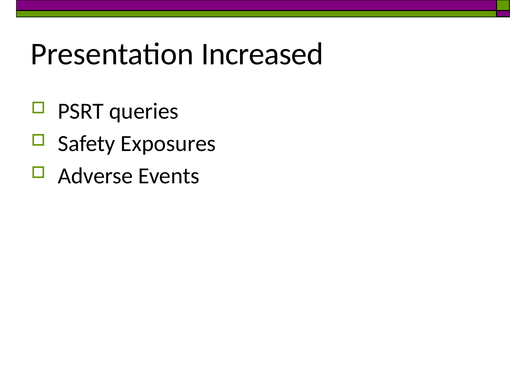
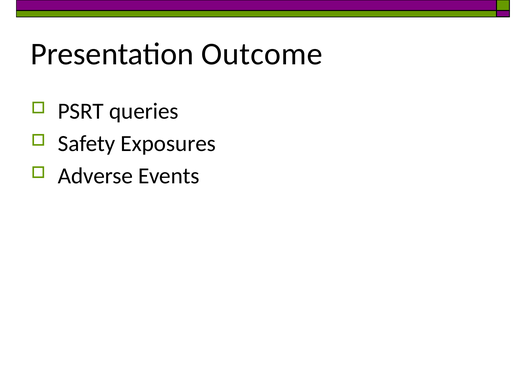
Increased: Increased -> Outcome
